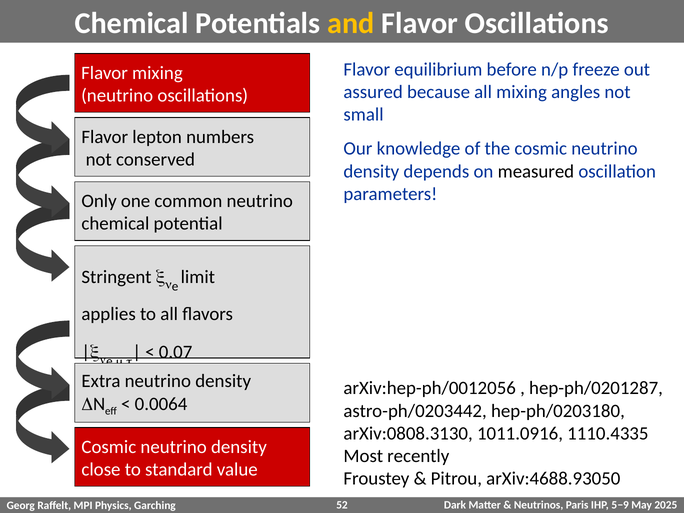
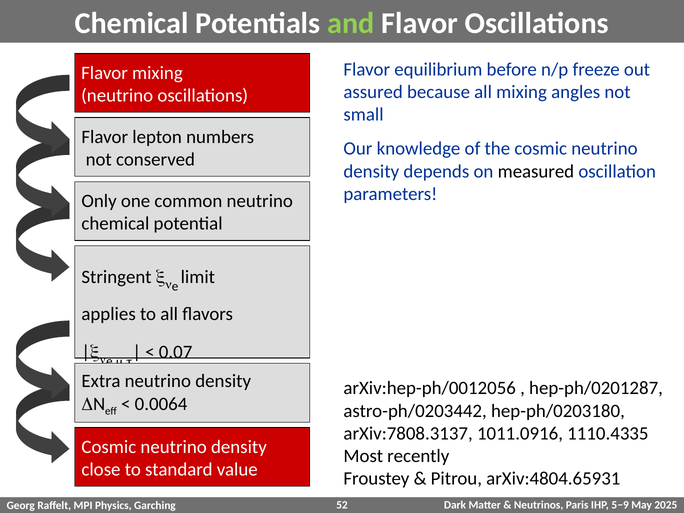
and colour: yellow -> light green
arXiv:0808.3130: arXiv:0808.3130 -> arXiv:7808.3137
arXiv:4688.93050: arXiv:4688.93050 -> arXiv:4804.65931
